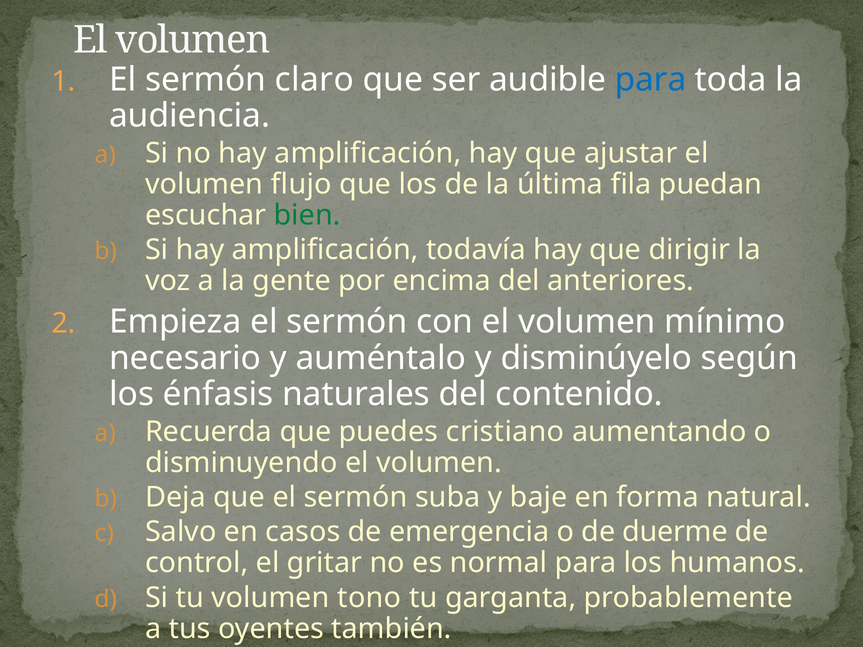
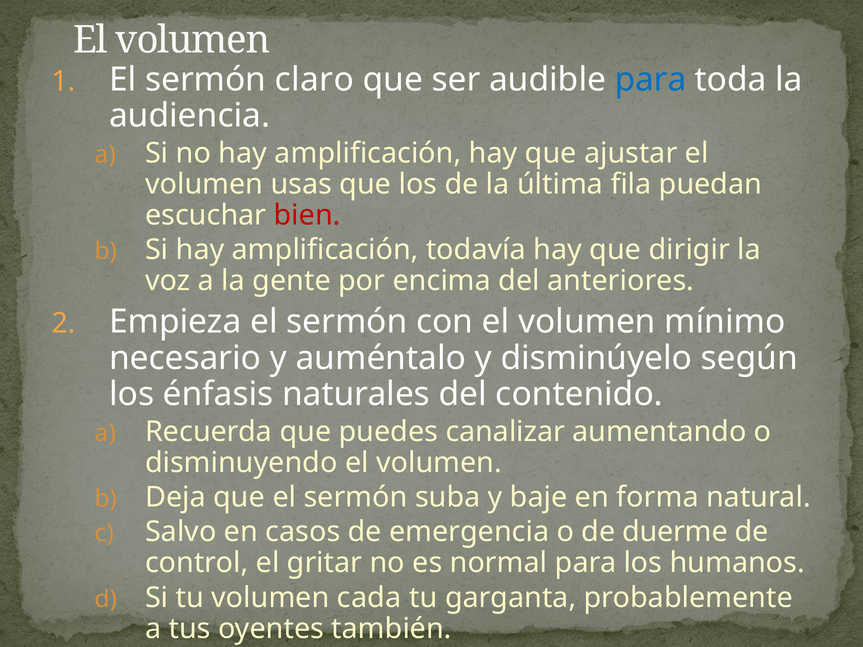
flujo: flujo -> usas
bien colour: green -> red
cristiano: cristiano -> canalizar
tono: tono -> cada
